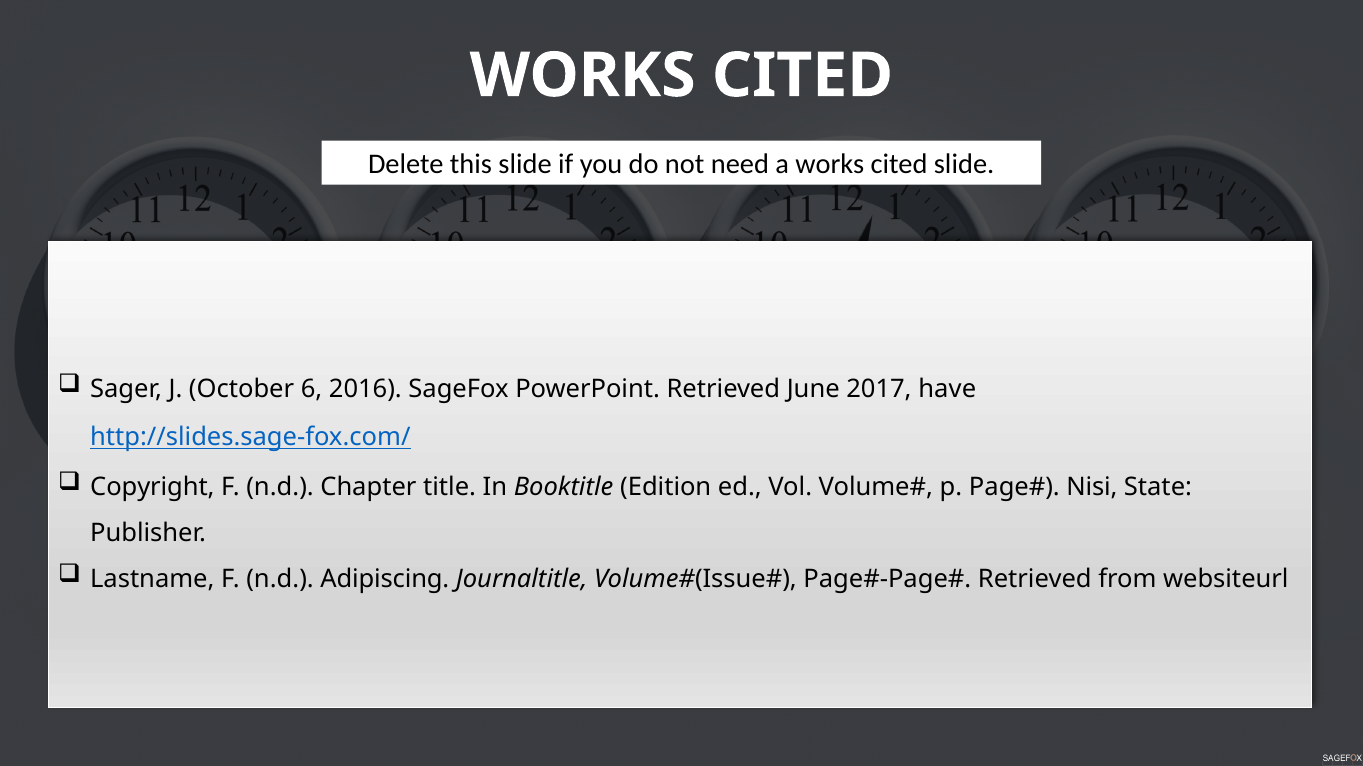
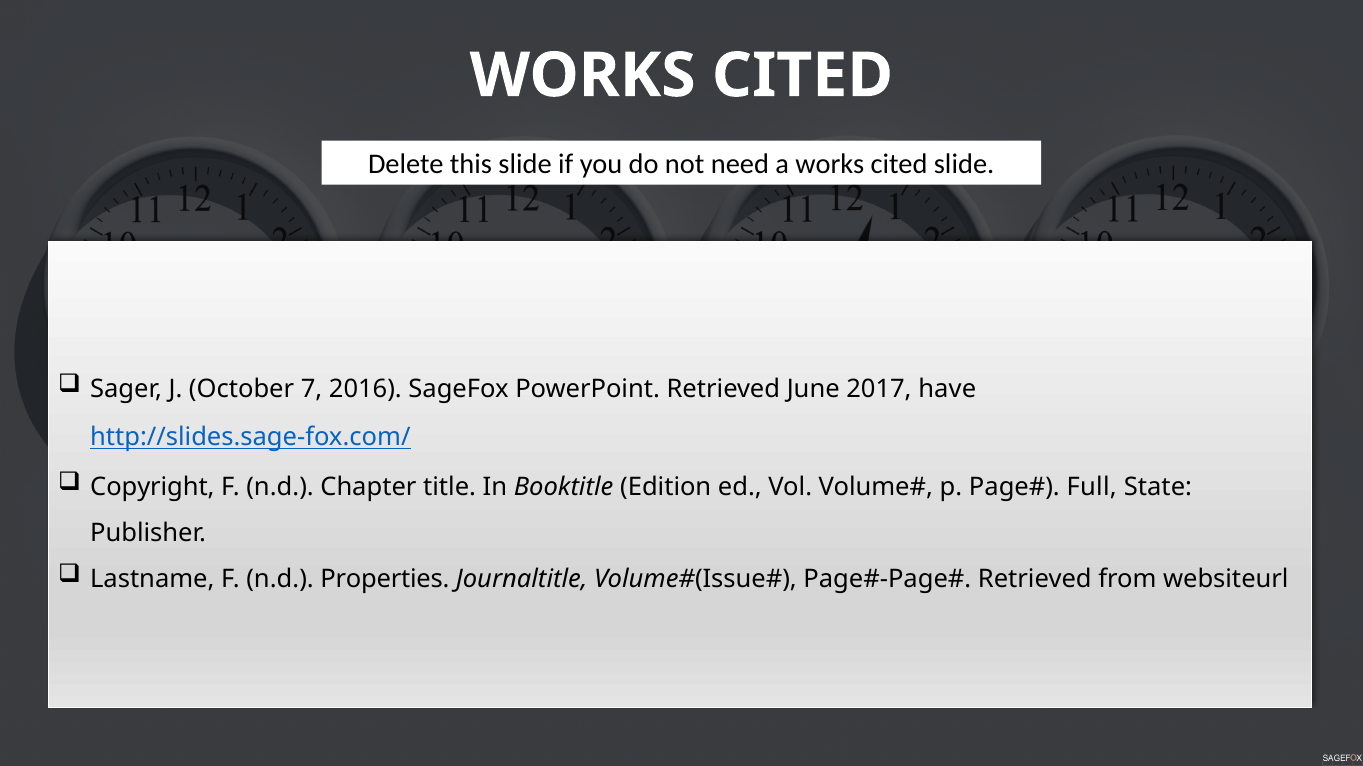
6: 6 -> 7
Nisi: Nisi -> Full
Adipiscing: Adipiscing -> Properties
